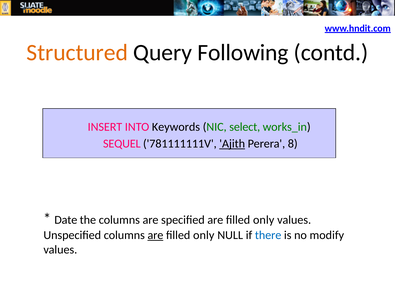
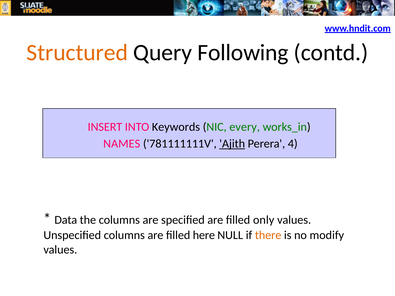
select: select -> every
SEQUEL: SEQUEL -> NAMES
8: 8 -> 4
Date: Date -> Data
are at (155, 235) underline: present -> none
only at (204, 235): only -> here
there colour: blue -> orange
